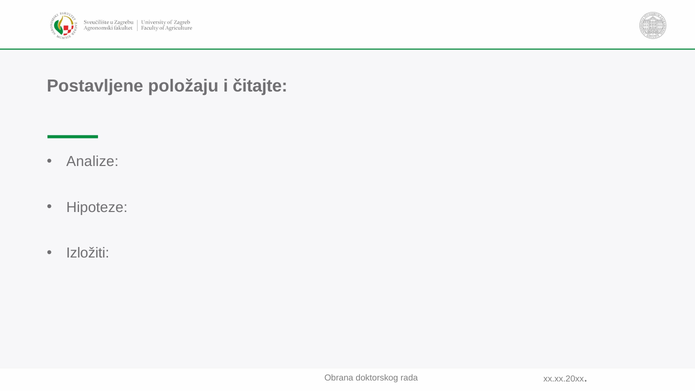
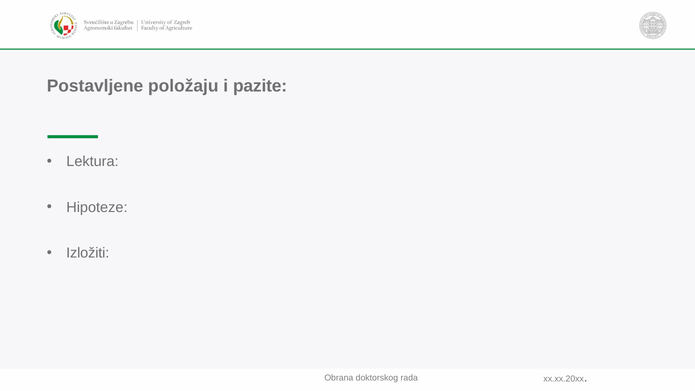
čitajte: čitajte -> pazite
Analize: Analize -> Lektura
